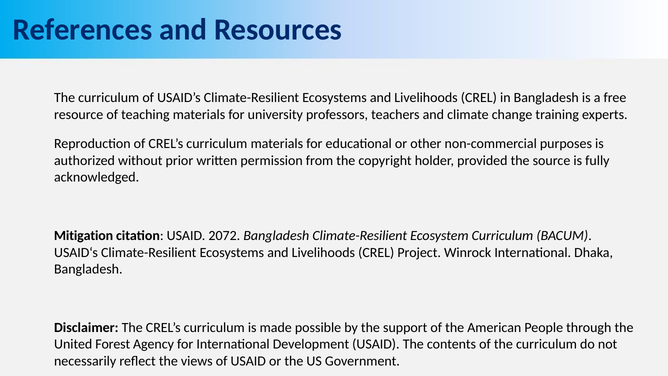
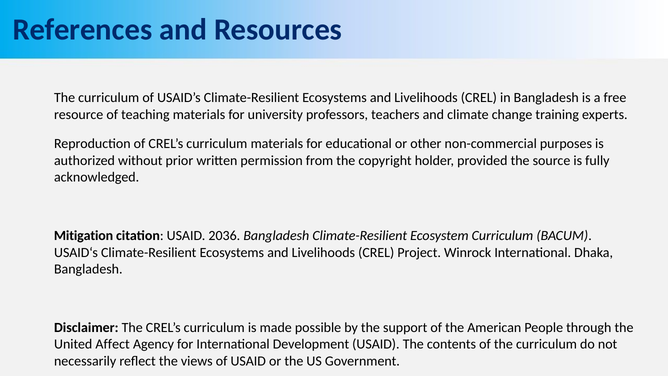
2072: 2072 -> 2036
Forest: Forest -> Affect
